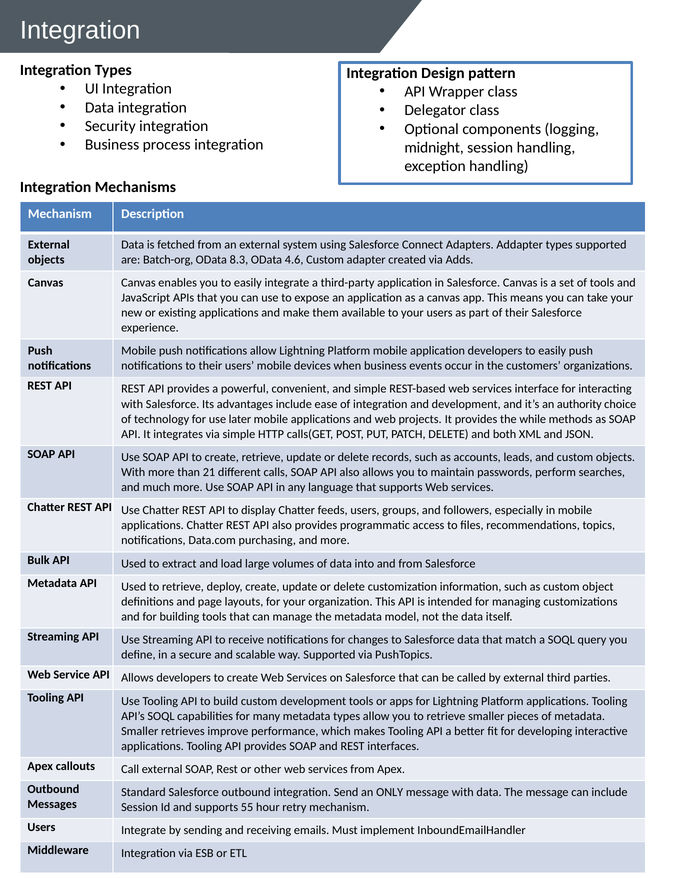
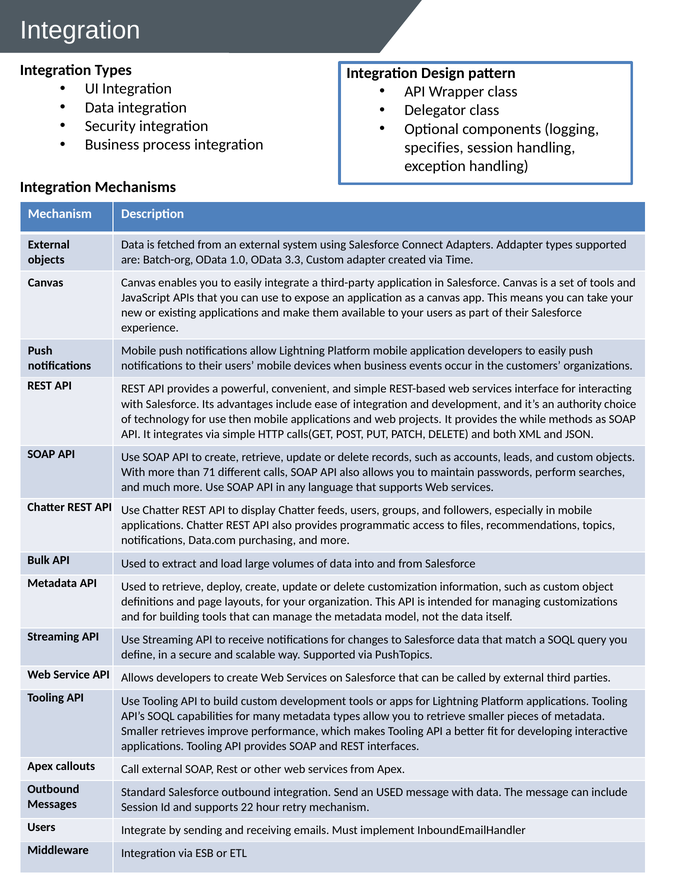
midnight: midnight -> specifies
8.3: 8.3 -> 1.0
4.6: 4.6 -> 3.3
Adds: Adds -> Time
later: later -> then
21: 21 -> 71
an ONLY: ONLY -> USED
55: 55 -> 22
